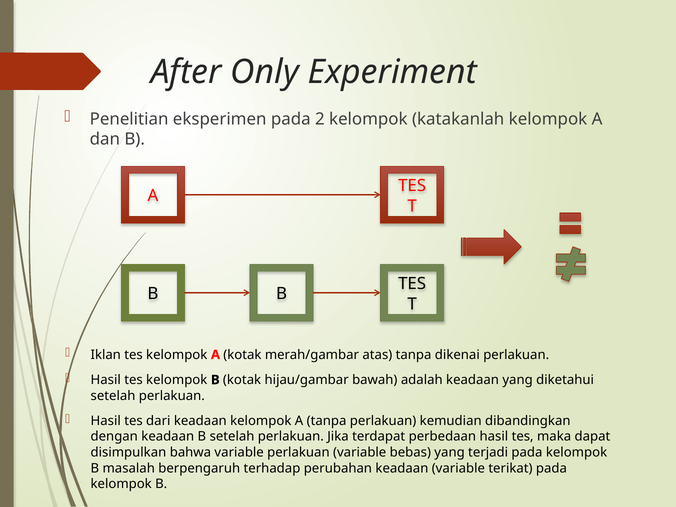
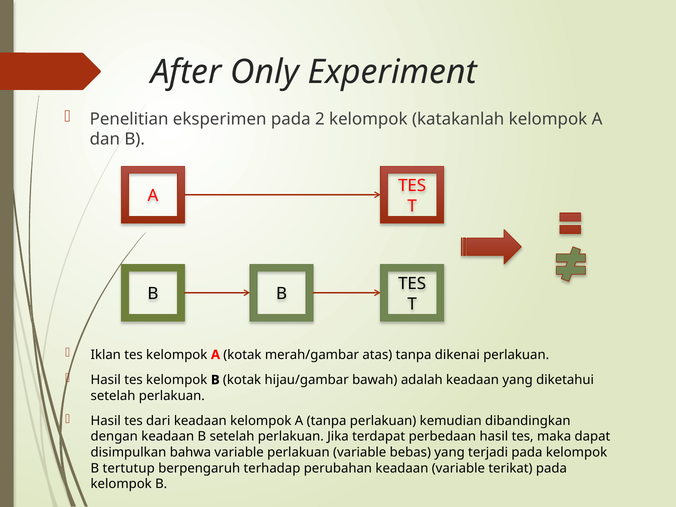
masalah: masalah -> tertutup
